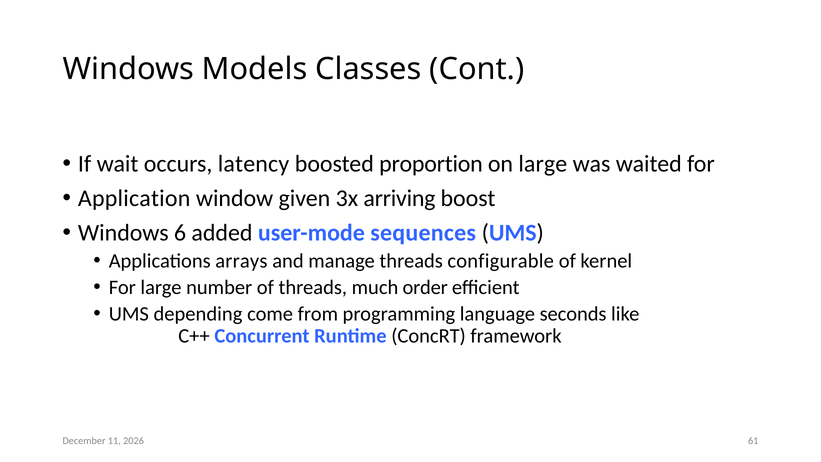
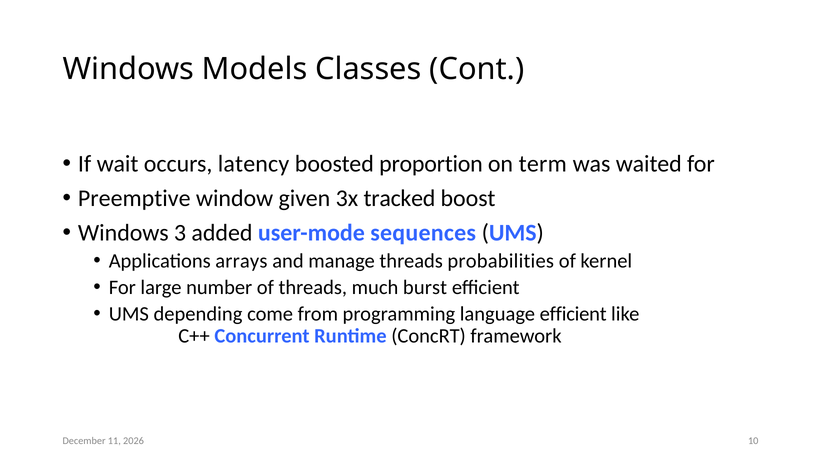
on large: large -> term
Application: Application -> Preemptive
arriving: arriving -> tracked
6: 6 -> 3
configurable: configurable -> probabilities
order: order -> burst
language seconds: seconds -> efficient
61: 61 -> 10
